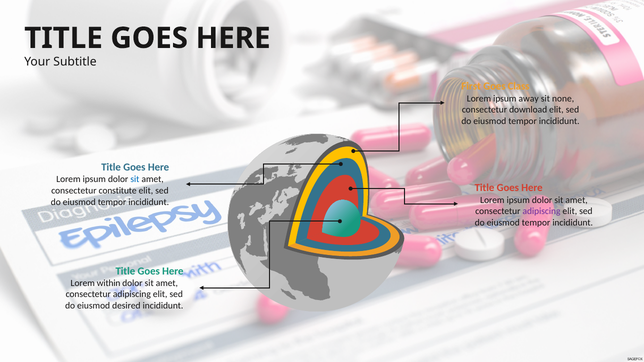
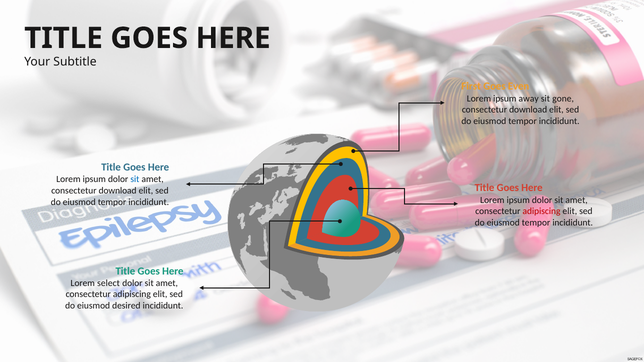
Class: Class -> Even
none: none -> gone
constitute at (118, 191): constitute -> download
adipiscing at (542, 211) colour: purple -> red
within: within -> select
